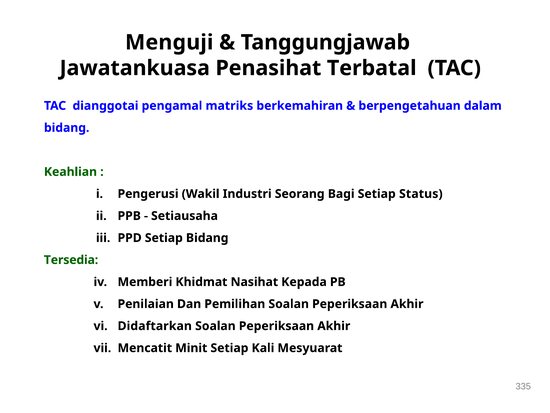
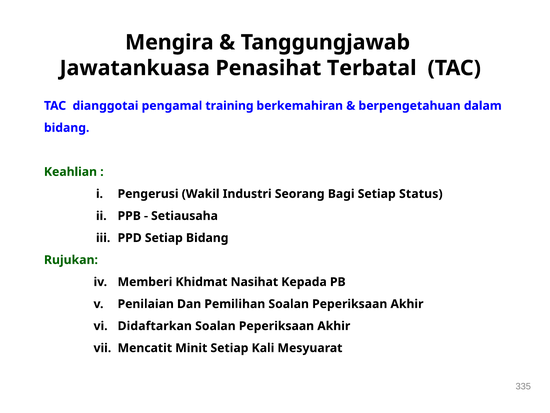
Menguji: Menguji -> Mengira
matriks: matriks -> training
Tersedia: Tersedia -> Rujukan
